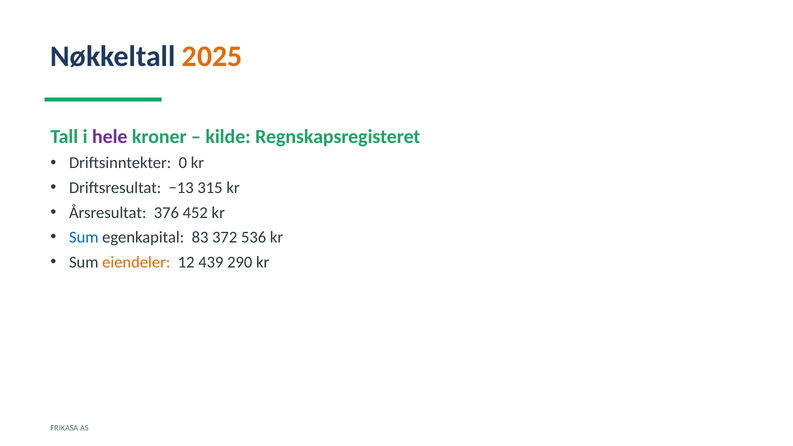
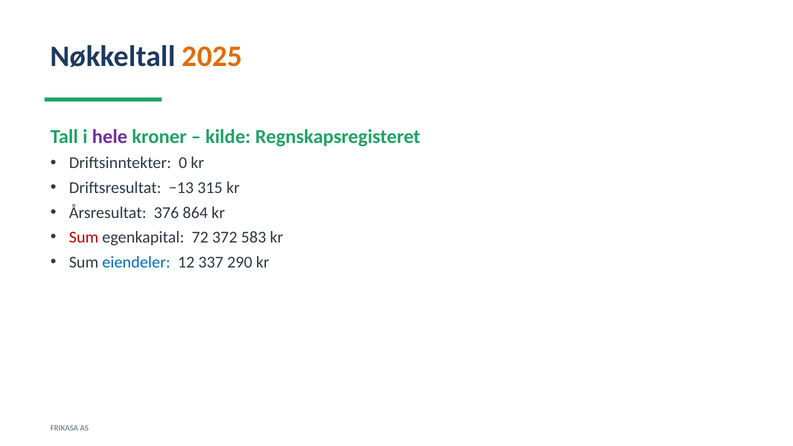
452: 452 -> 864
Sum at (84, 237) colour: blue -> red
83: 83 -> 72
536: 536 -> 583
eiendeler colour: orange -> blue
439: 439 -> 337
